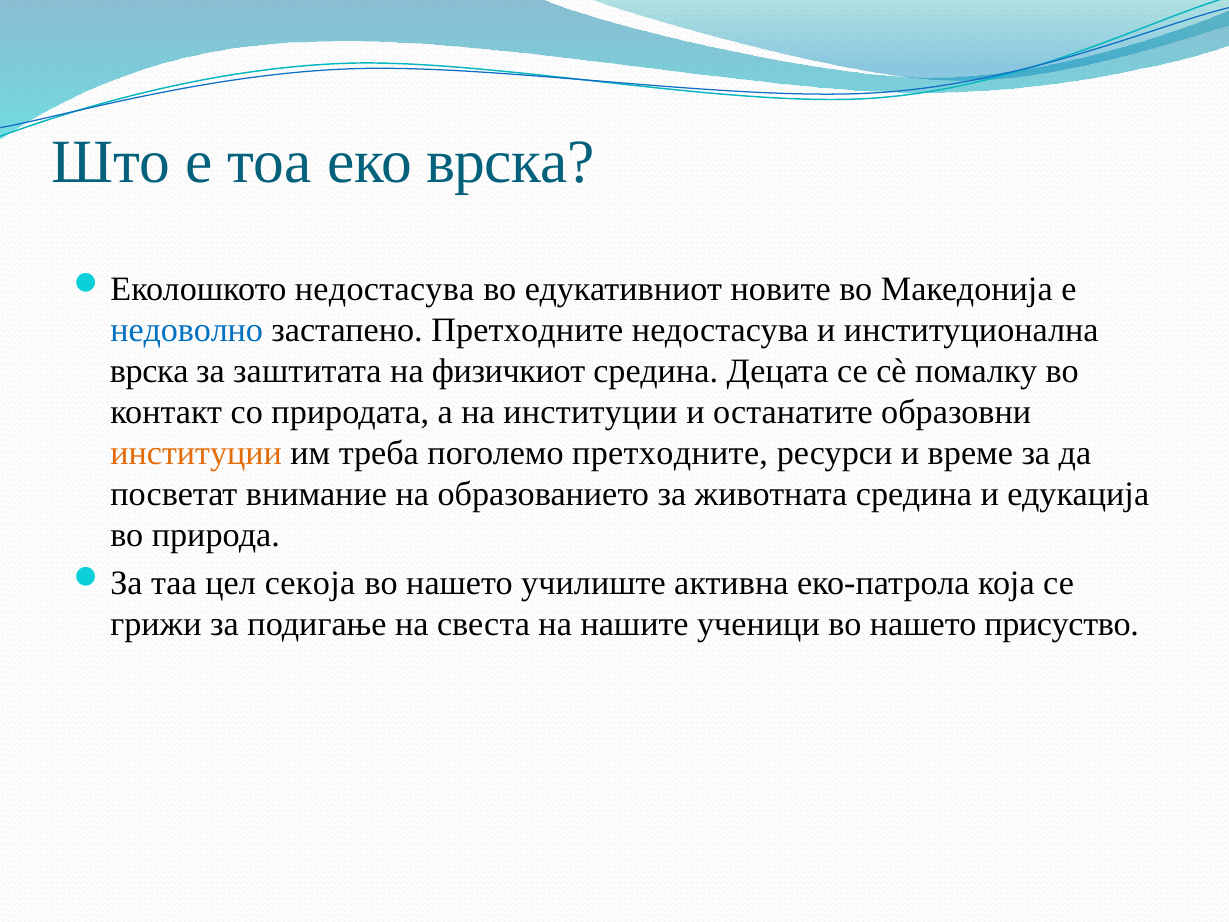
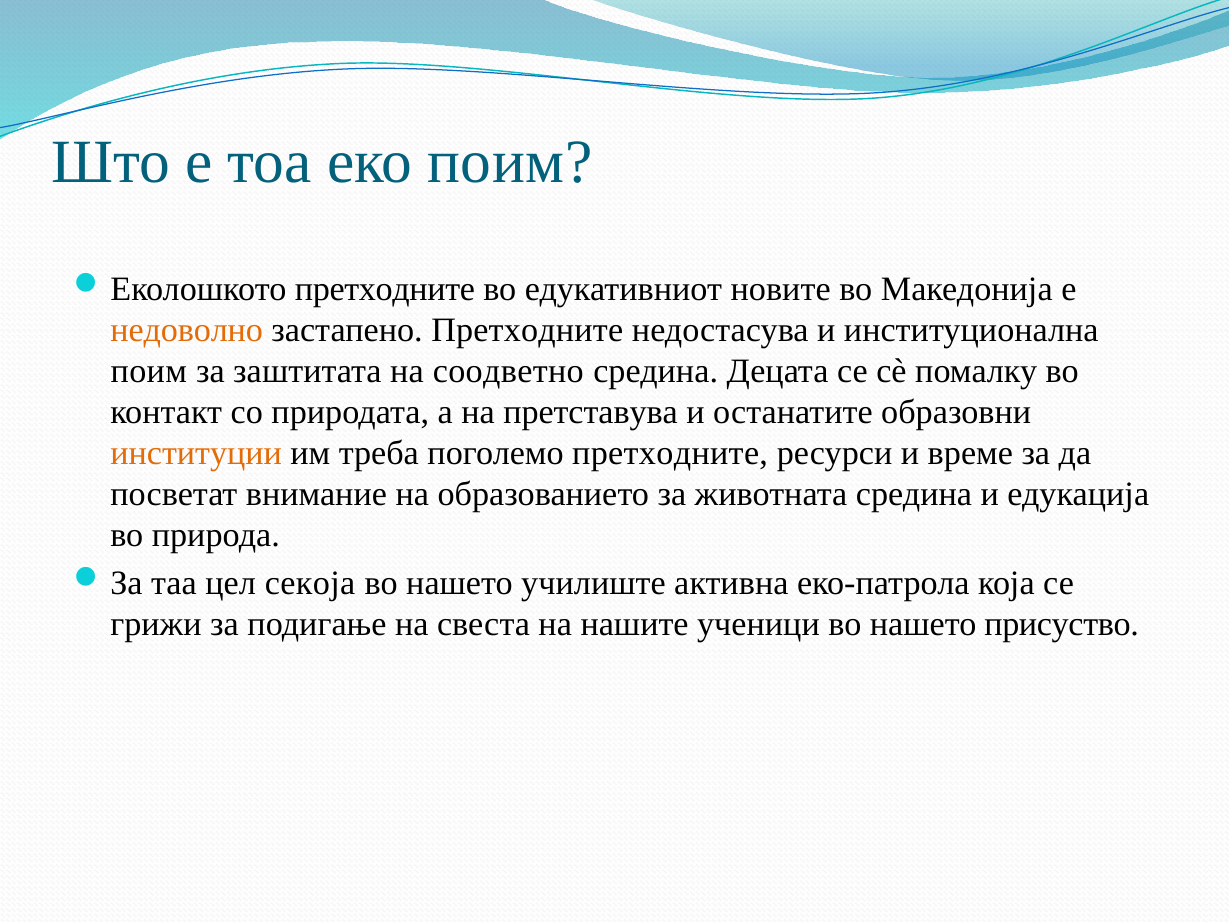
еко врска: врска -> поим
недостасува at (385, 289): недостасува -> претходните
недоволно colour: blue -> orange
врска at (149, 371): врска -> поим
физичкиот: физичкиот -> соодветно
на институции: институции -> претставува
